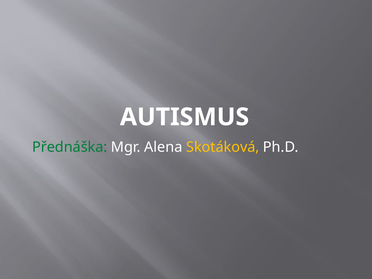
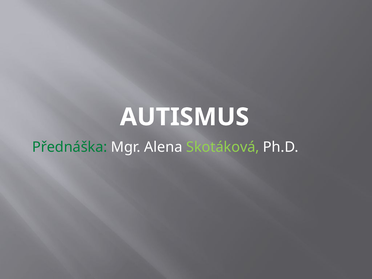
Skotáková colour: yellow -> light green
